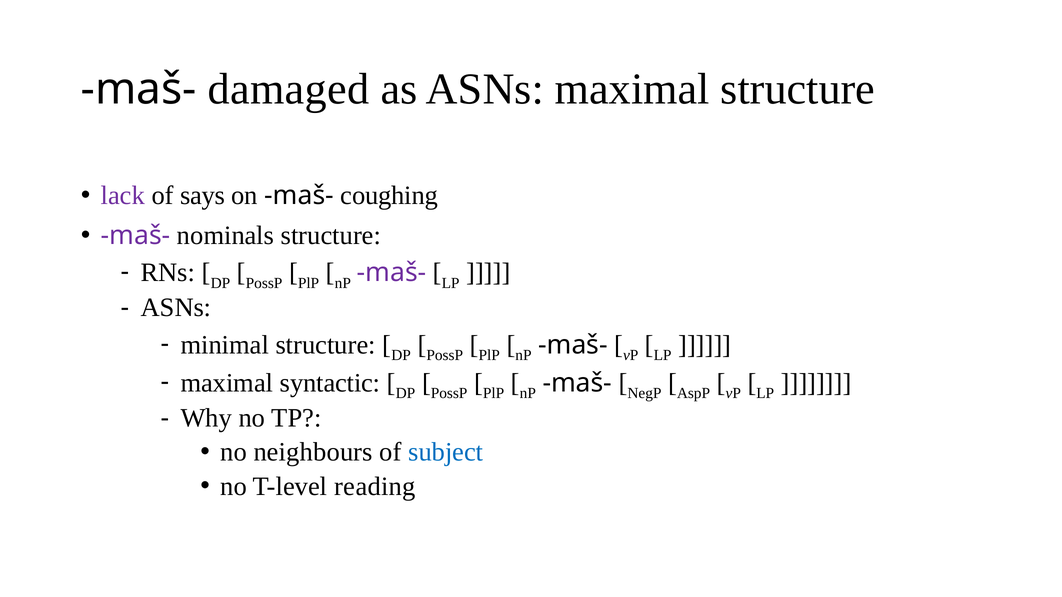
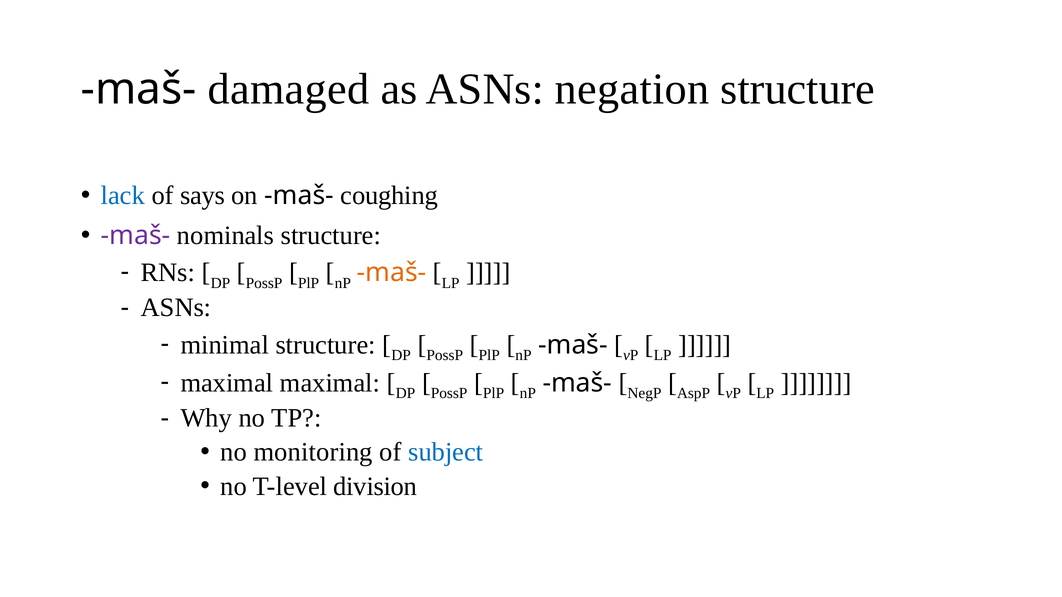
ASNs maximal: maximal -> negation
lack colour: purple -> blue
maš- at (392, 273) colour: purple -> orange
maximal syntactic: syntactic -> maximal
neighbours: neighbours -> monitoring
reading: reading -> division
